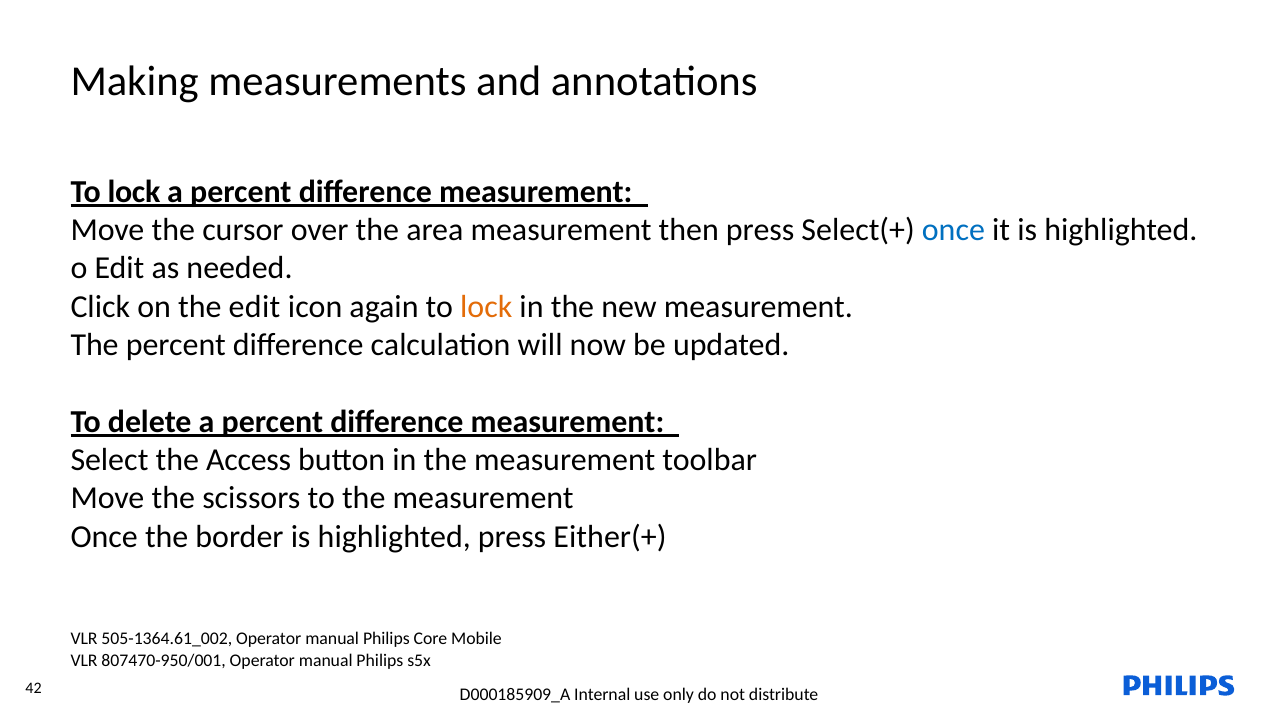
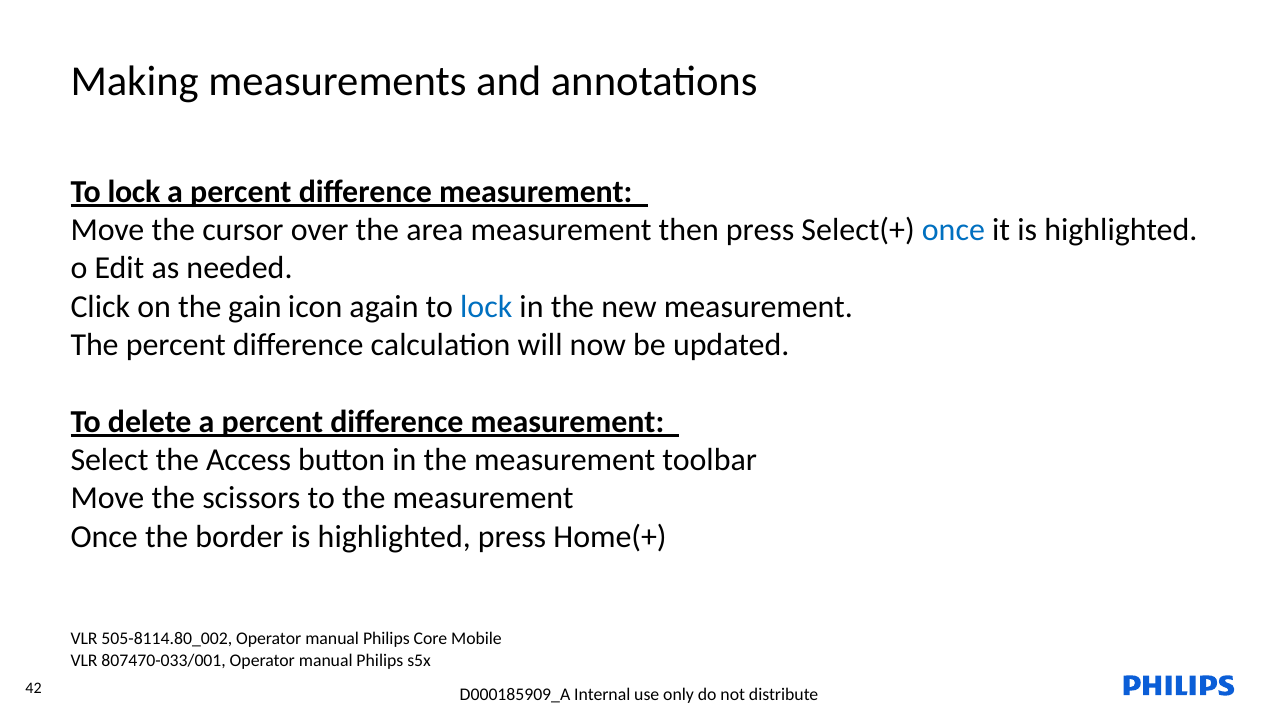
the edit: edit -> gain
lock at (486, 307) colour: orange -> blue
Either(+: Either(+ -> Home(+
505-1364.61_002: 505-1364.61_002 -> 505-8114.80_002
807470-950/001: 807470-950/001 -> 807470-033/001
